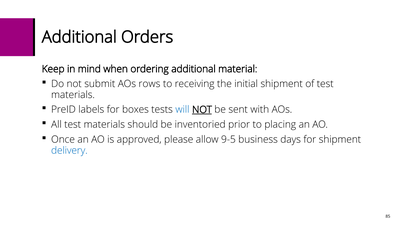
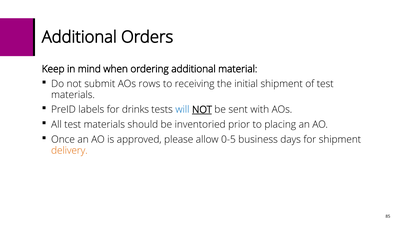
boxes: boxes -> drinks
9-5: 9-5 -> 0-5
delivery colour: blue -> orange
